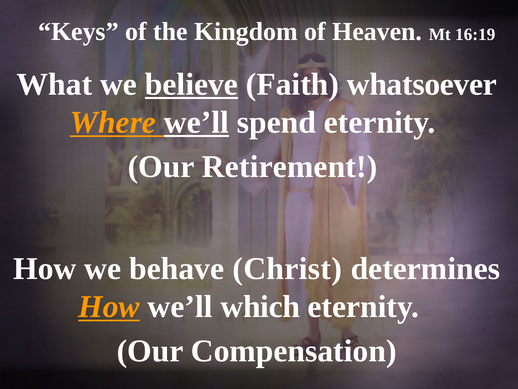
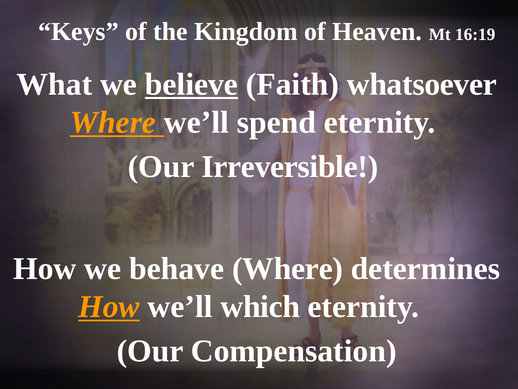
we’ll at (196, 122) underline: present -> none
Retirement: Retirement -> Irreversible
behave Christ: Christ -> Where
